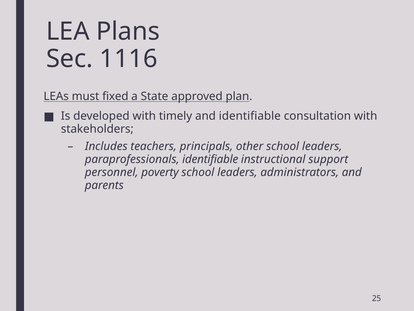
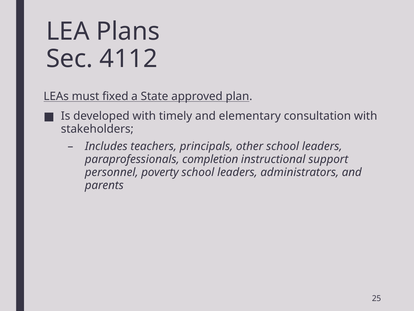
1116: 1116 -> 4112
and identifiable: identifiable -> elementary
paraprofessionals identifiable: identifiable -> completion
